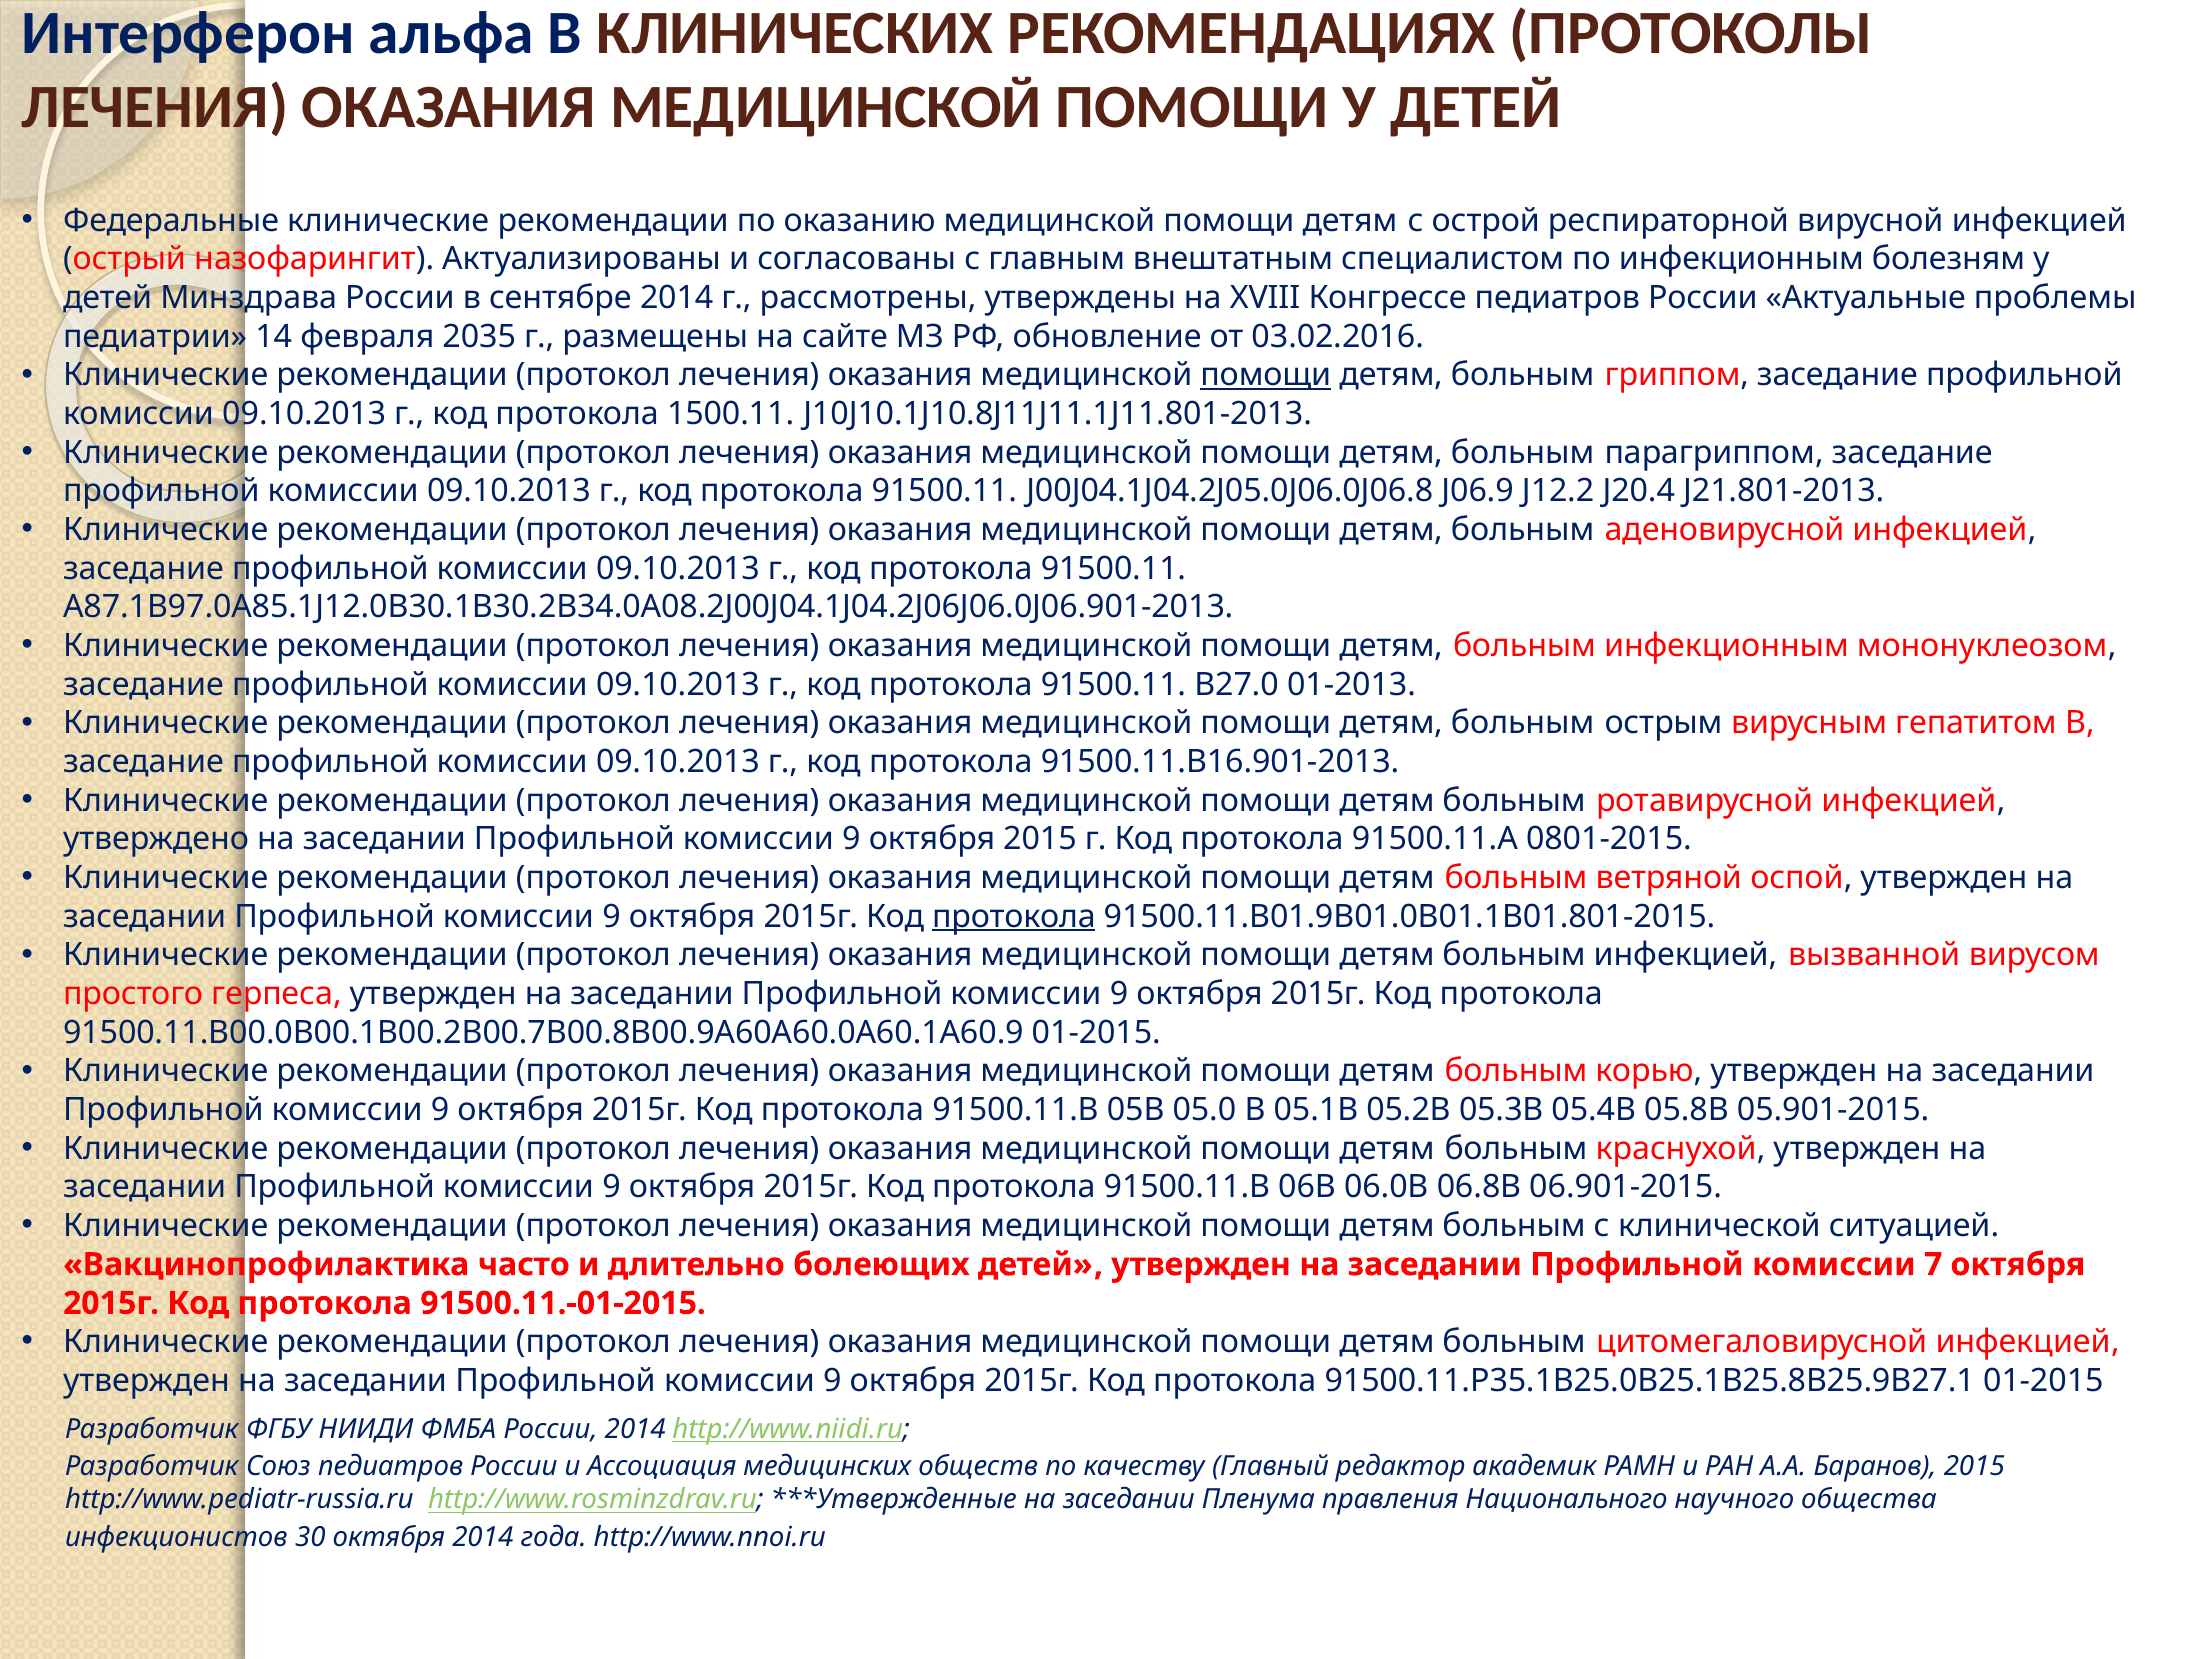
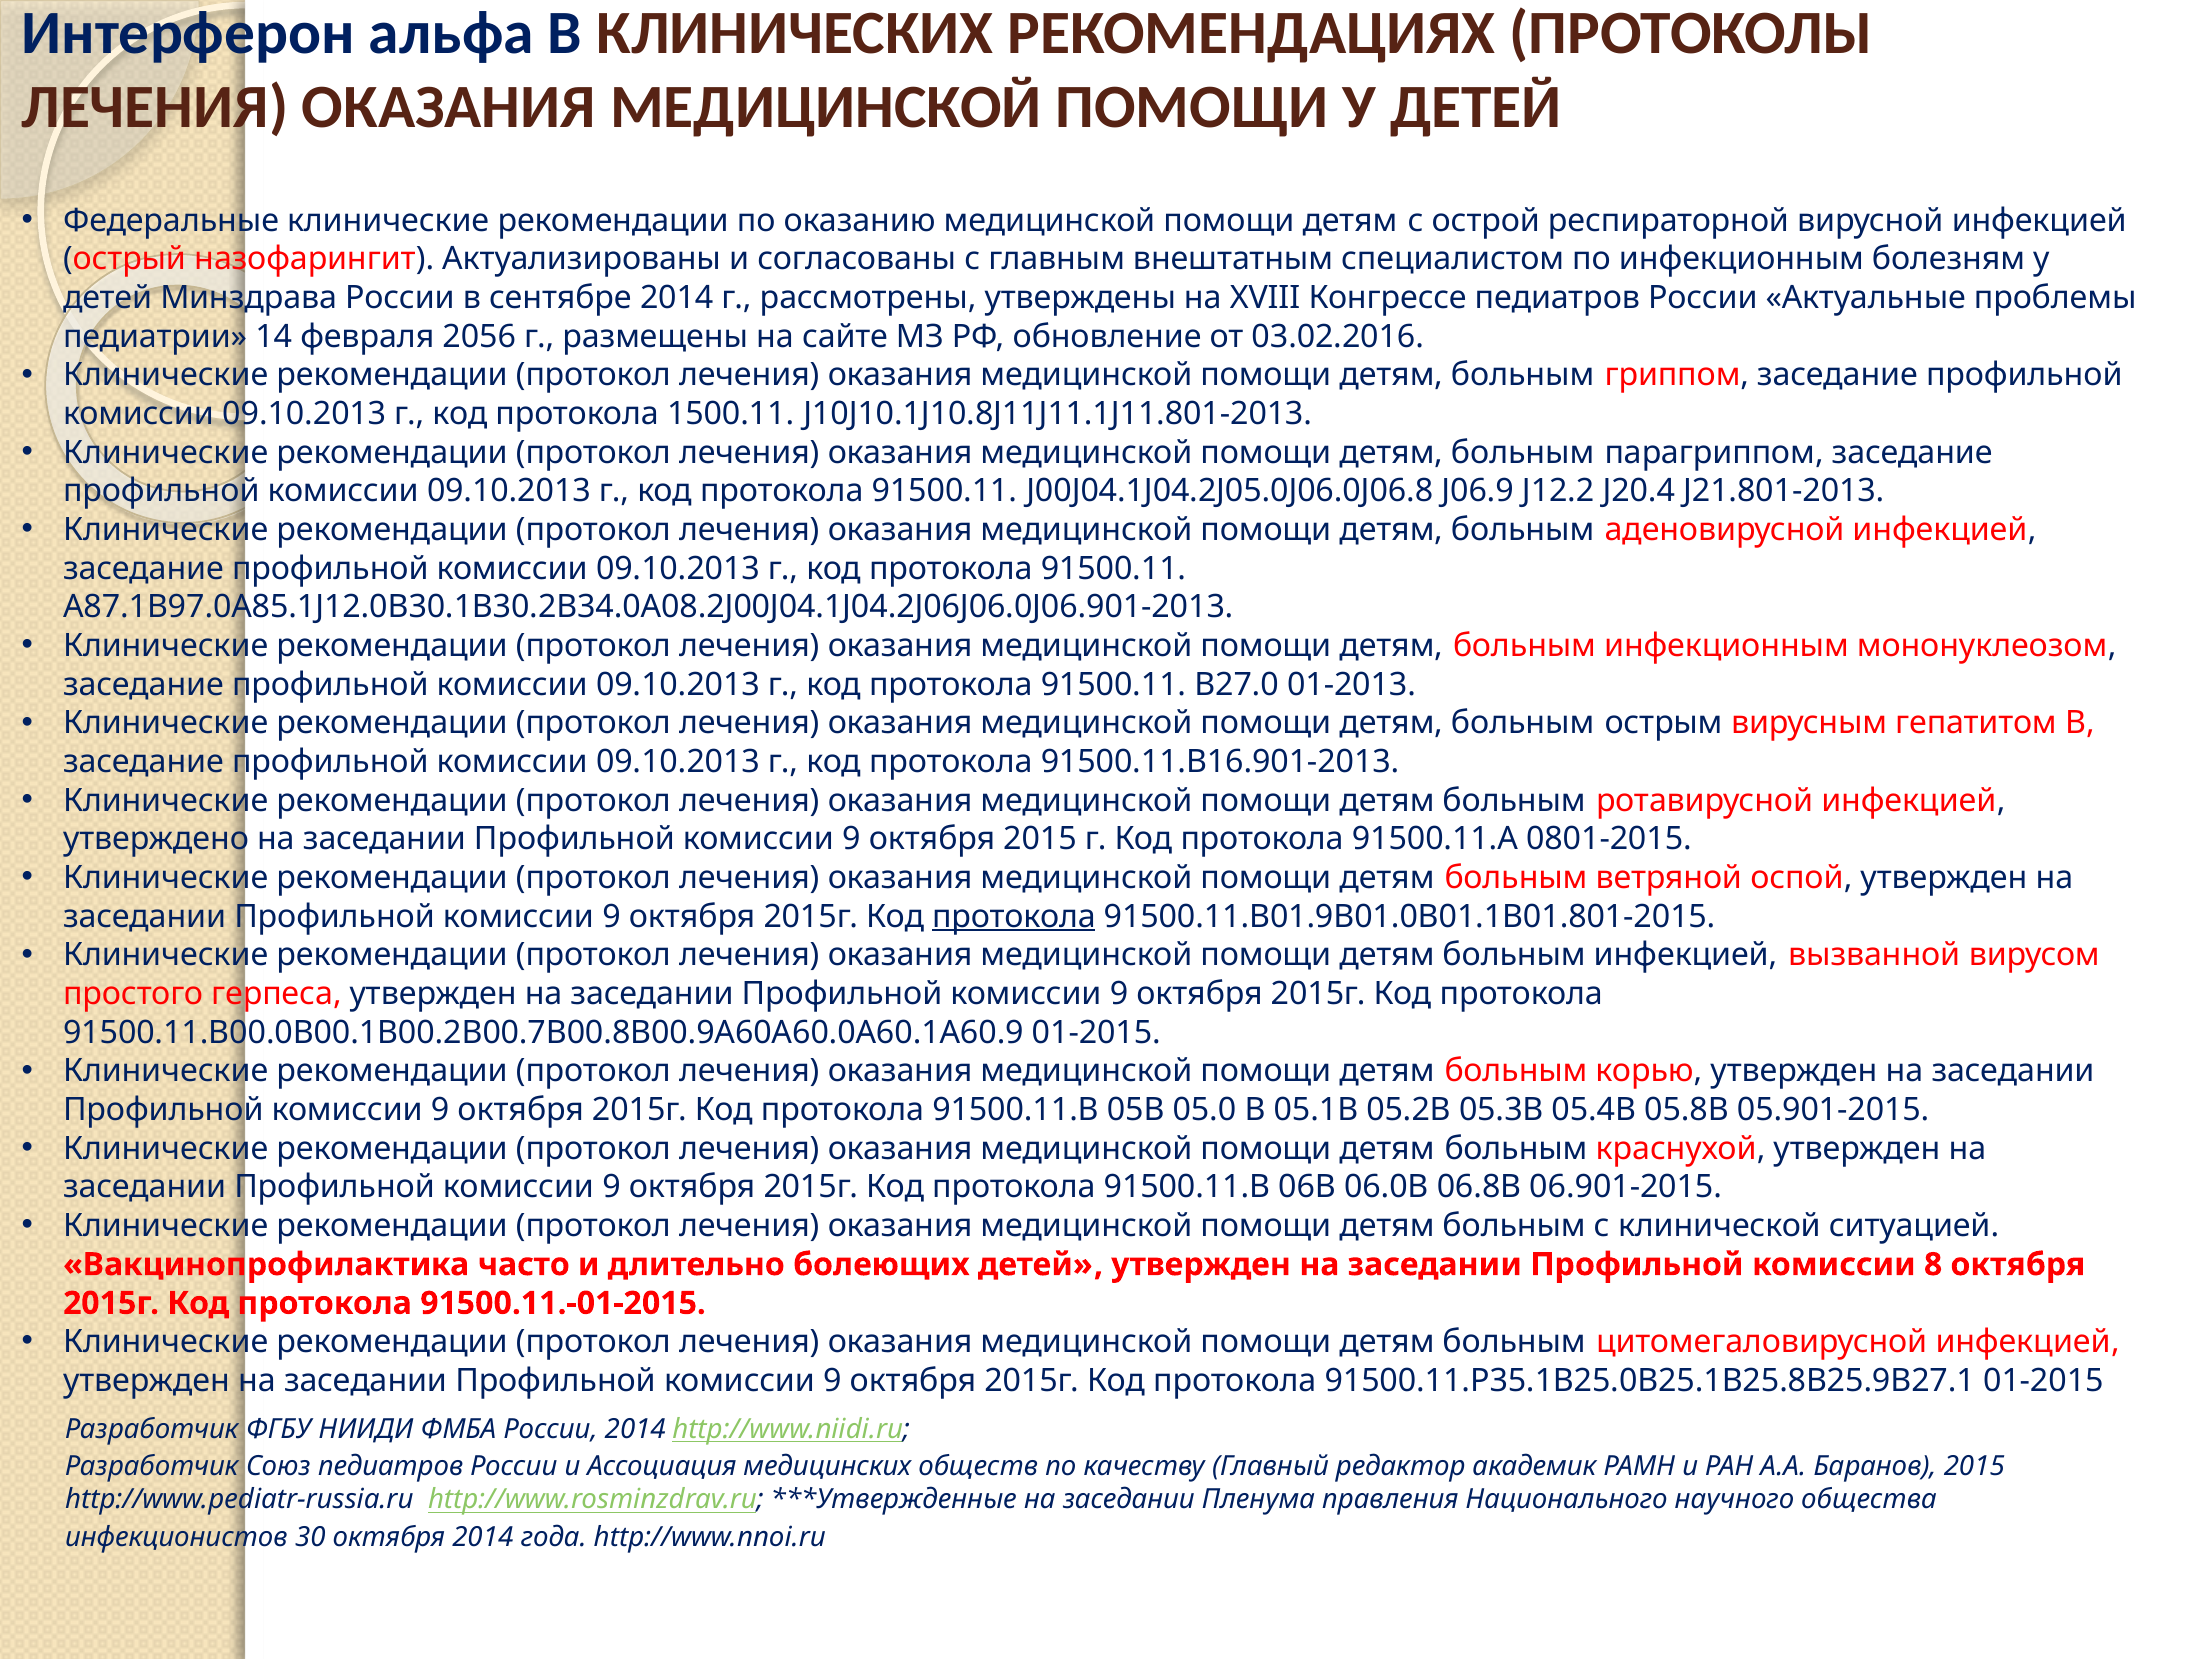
2035: 2035 -> 2056
помощи at (1266, 375) underline: present -> none
7: 7 -> 8
